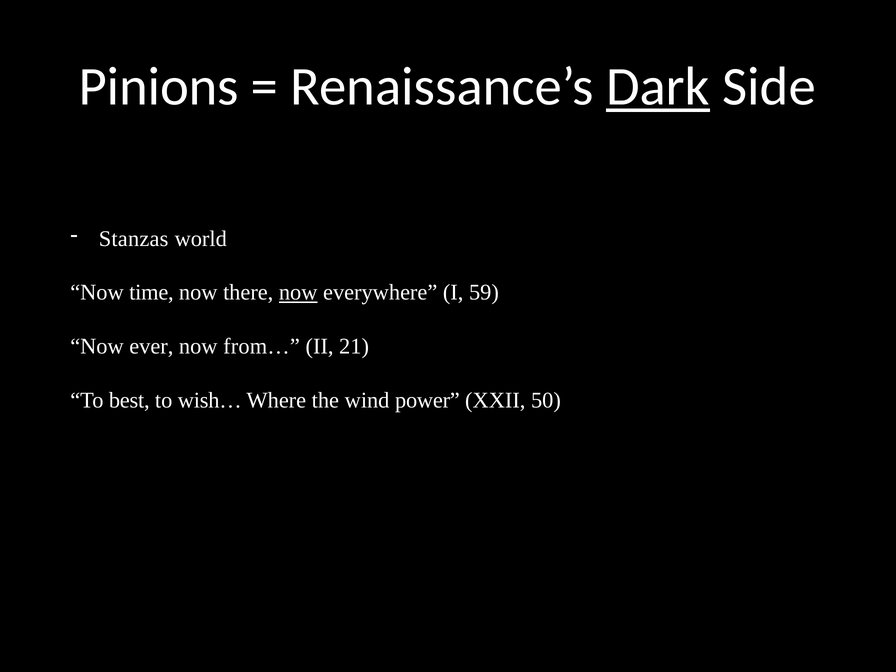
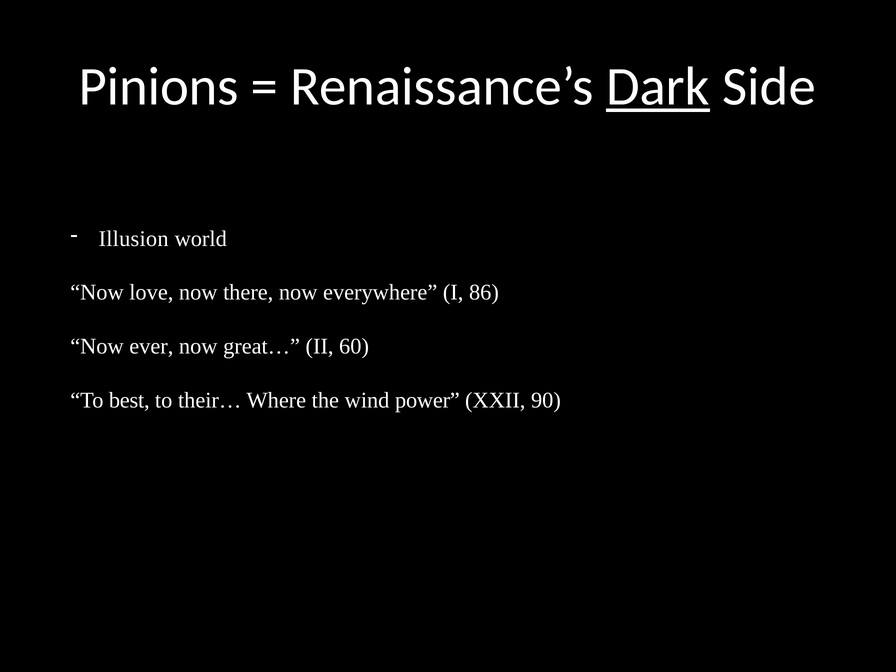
Stanzas: Stanzas -> Illusion
time: time -> love
now at (298, 293) underline: present -> none
59: 59 -> 86
from…: from… -> great…
21: 21 -> 60
wish…: wish… -> their…
50: 50 -> 90
